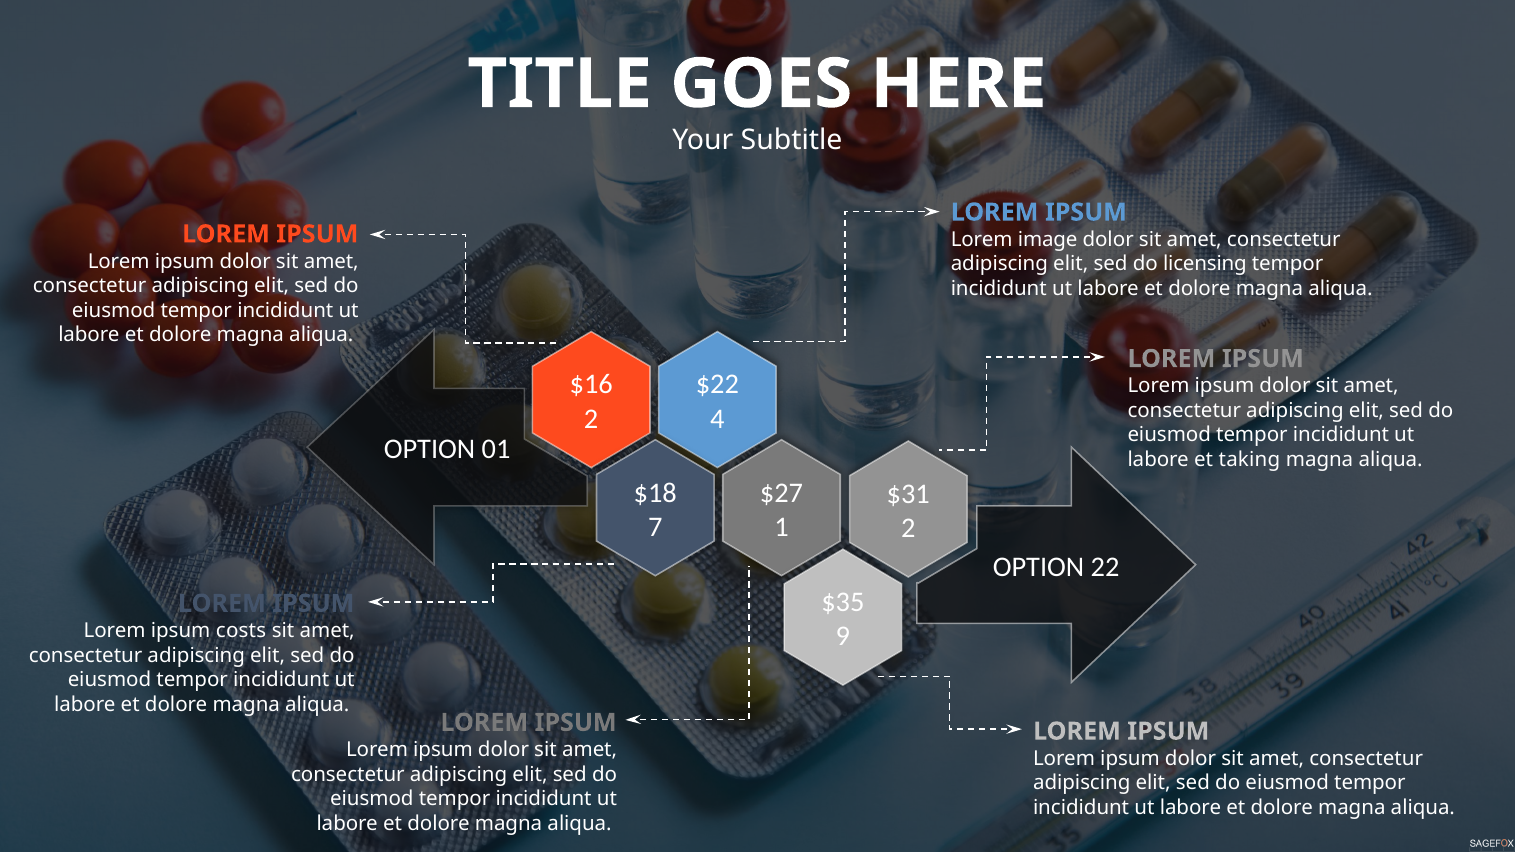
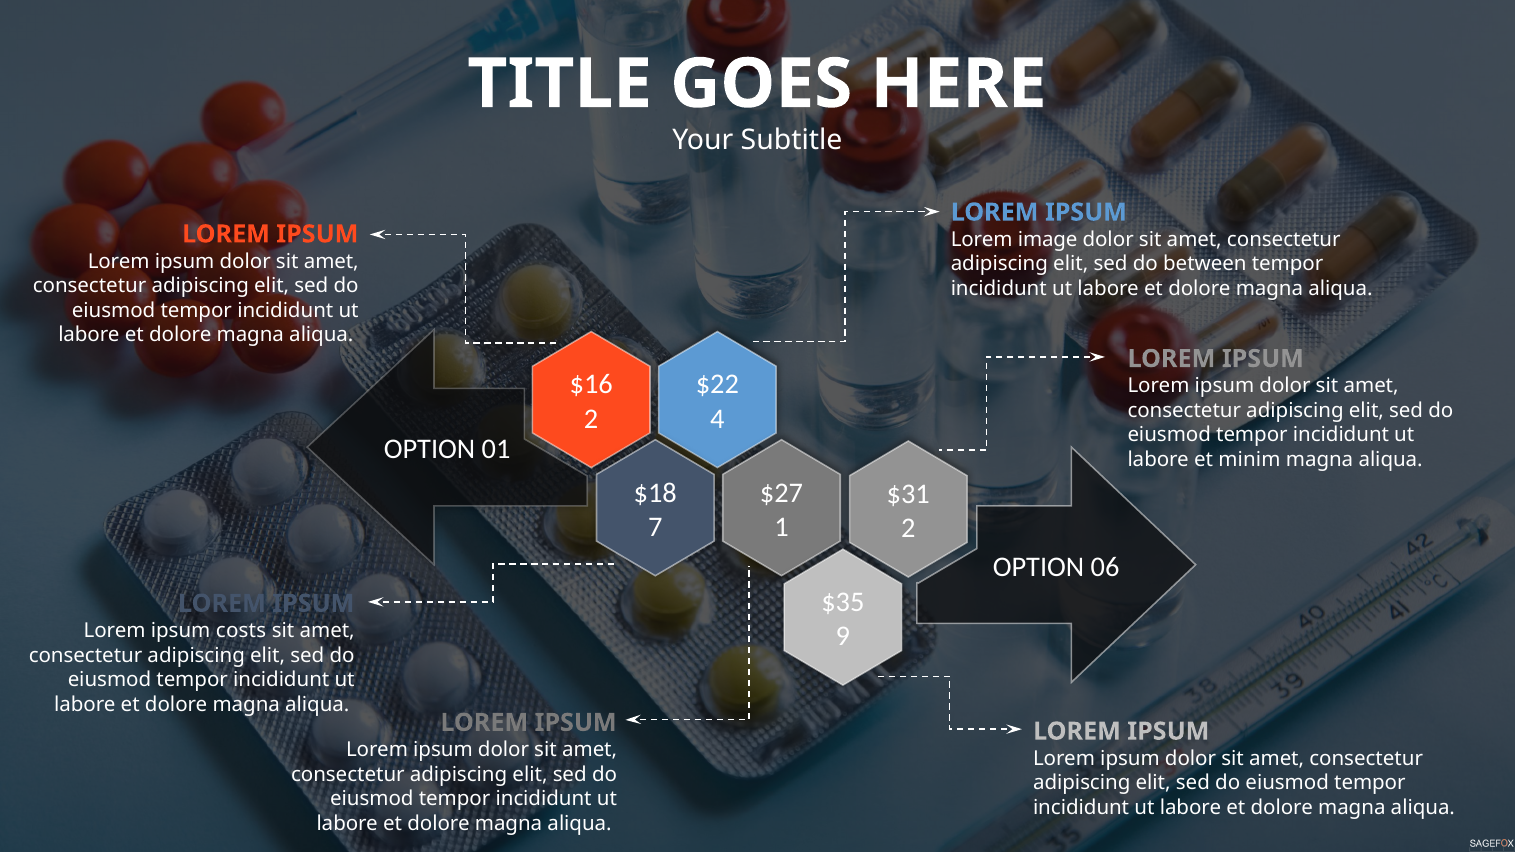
licensing: licensing -> between
taking: taking -> minim
22: 22 -> 06
